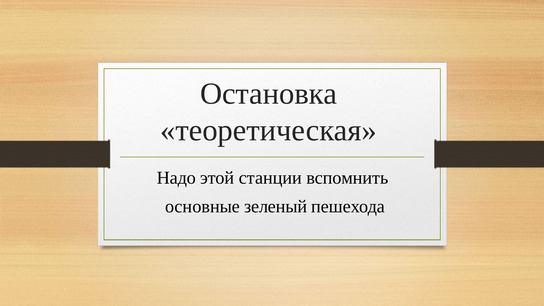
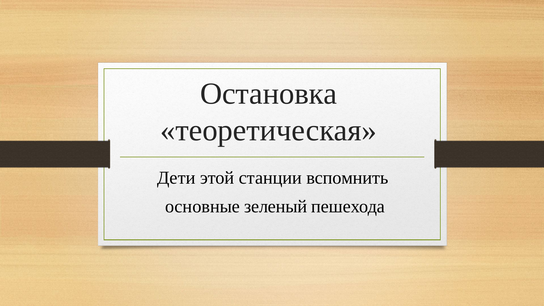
Надо: Надо -> Дети
